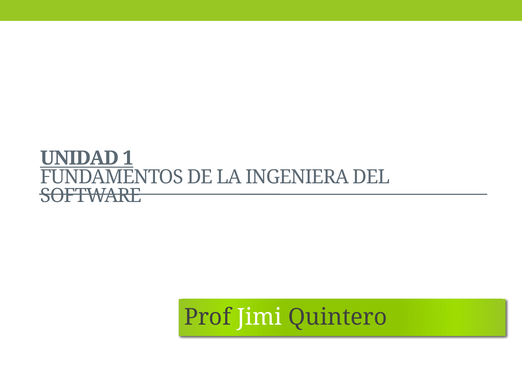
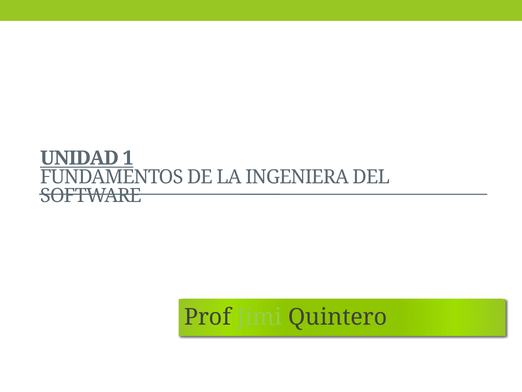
Jimi colour: white -> light green
